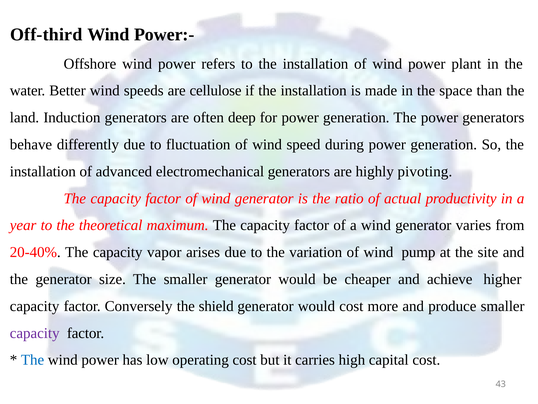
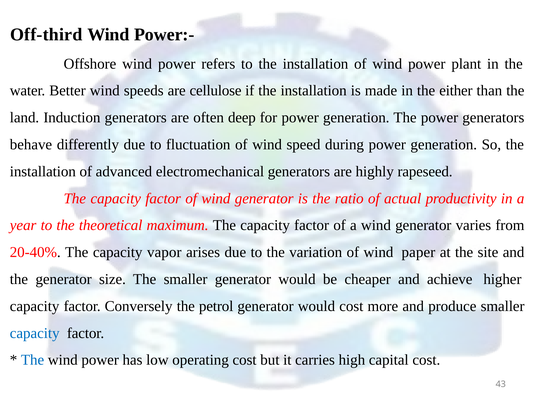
space: space -> either
pivoting: pivoting -> rapeseed
pump: pump -> paper
shield: shield -> petrol
capacity at (35, 333) colour: purple -> blue
